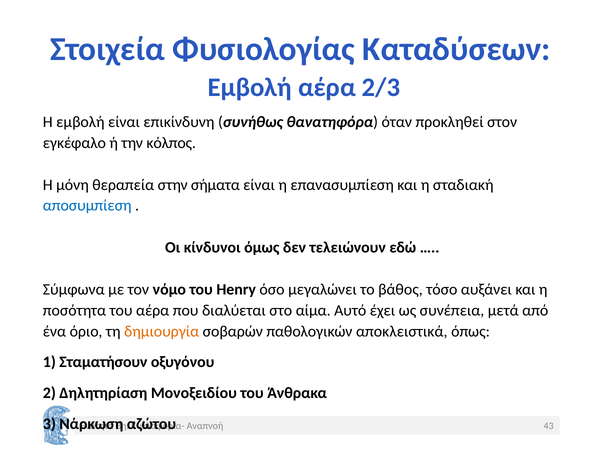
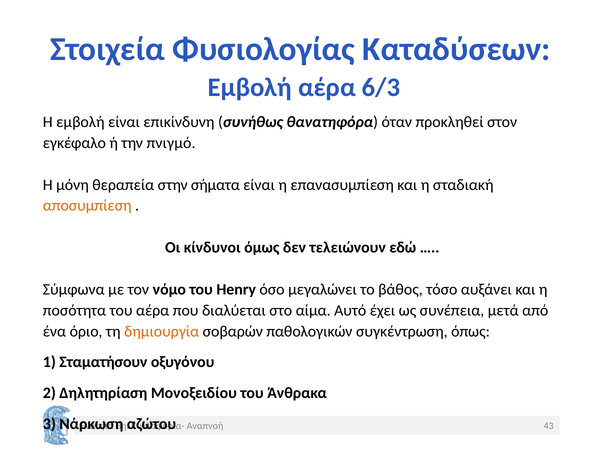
2/3: 2/3 -> 6/3
κόλπος: κόλπος -> πνιγμό
αποσυμπίεση colour: blue -> orange
αποκλειστικά: αποκλειστικά -> συγκέντρωση
